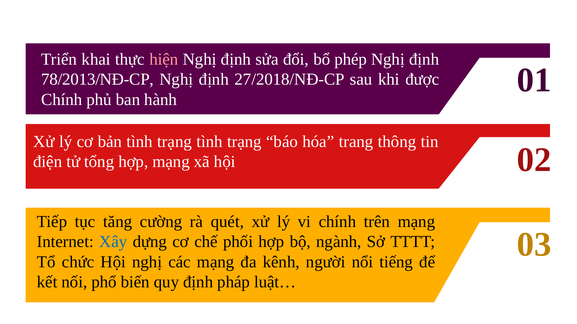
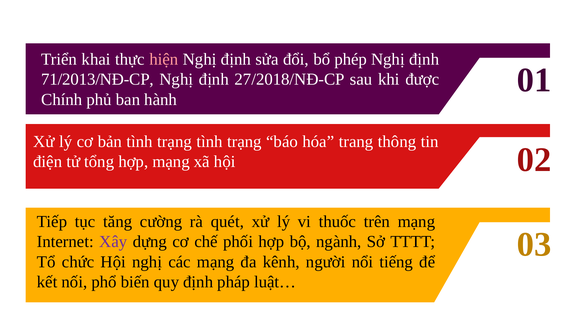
78/2013/NĐ-CP: 78/2013/NĐ-CP -> 71/2013/NĐ-CP
vi chính: chính -> thuốc
Xây colour: blue -> purple
